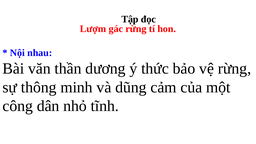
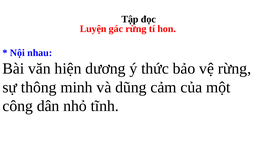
Lượm: Lượm -> Luyện
thần: thần -> hiện
